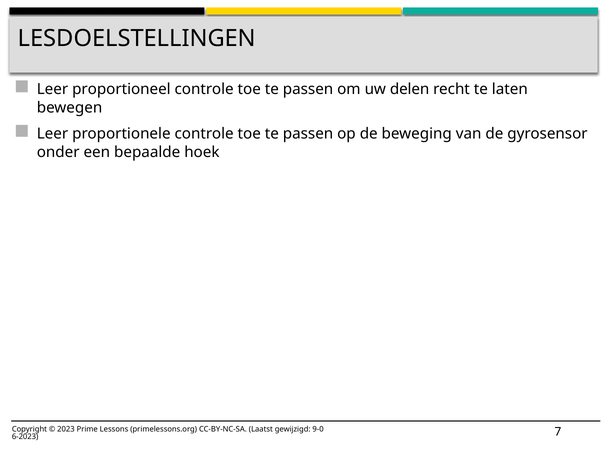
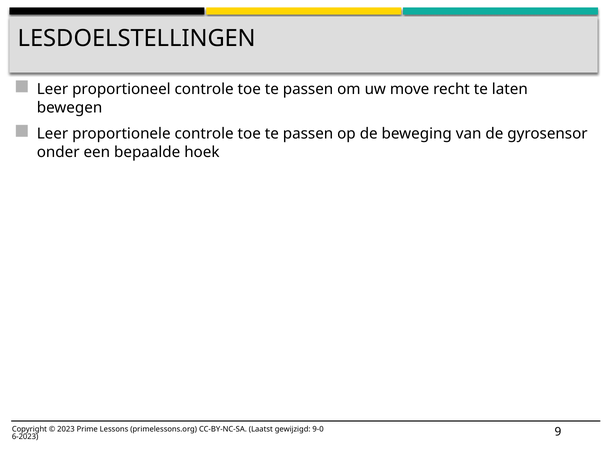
delen: delen -> move
7: 7 -> 9
